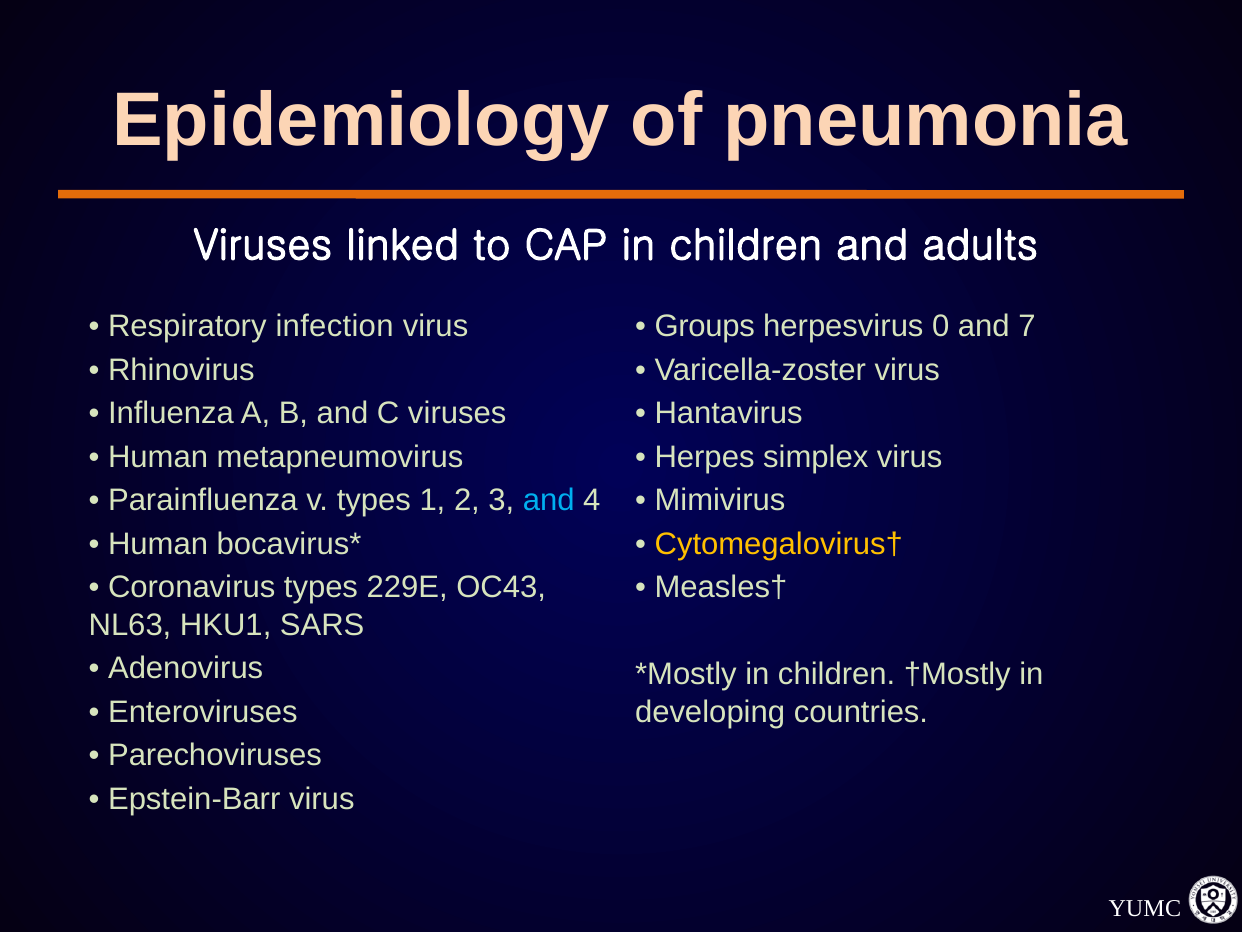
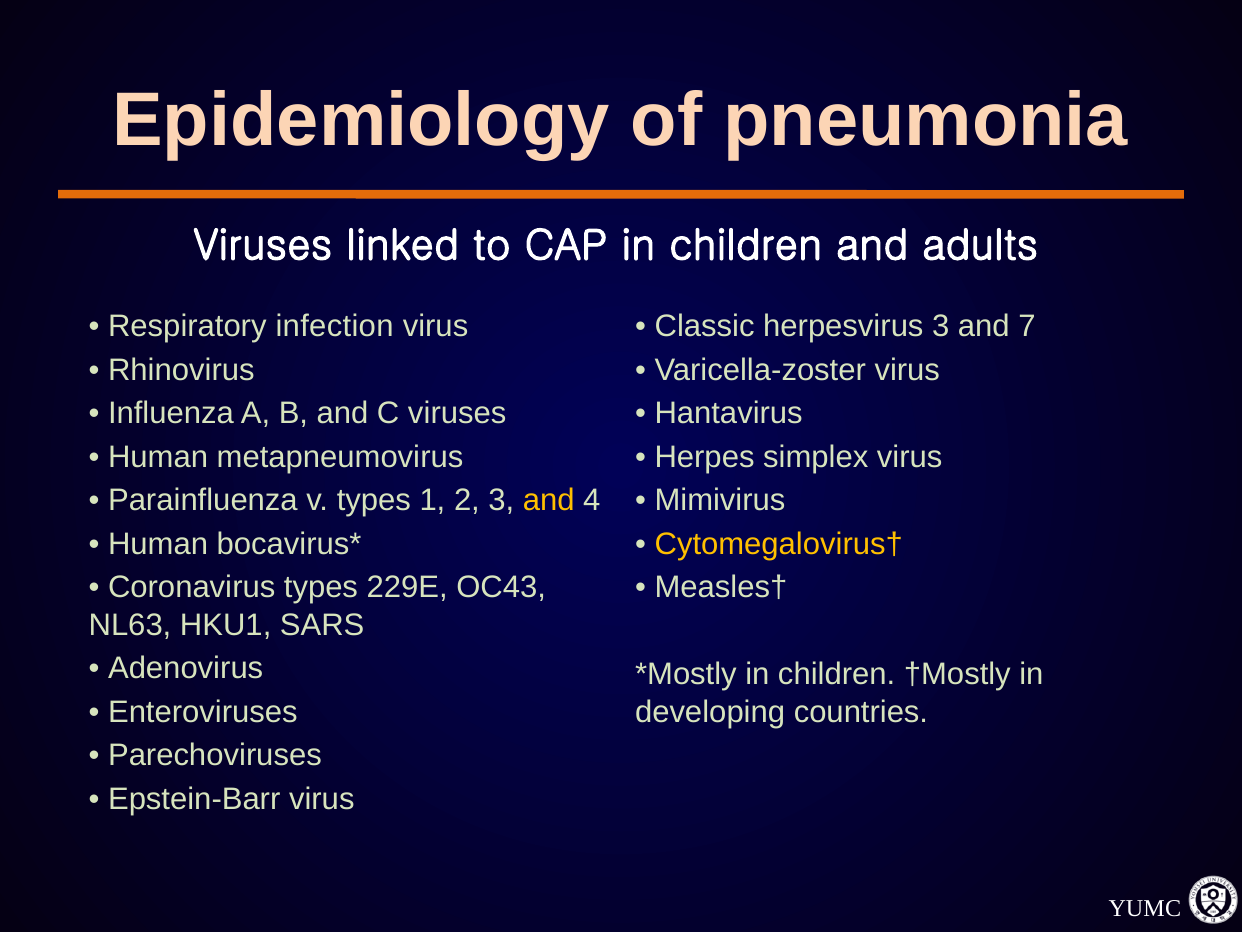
Groups: Groups -> Classic
herpesvirus 0: 0 -> 3
and at (549, 500) colour: light blue -> yellow
